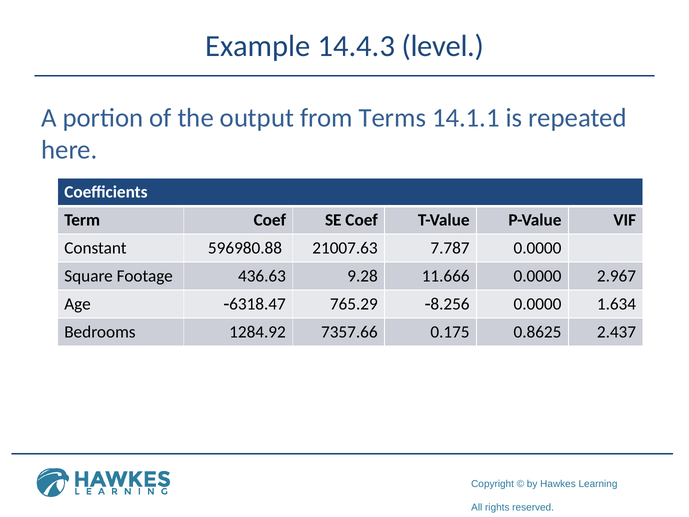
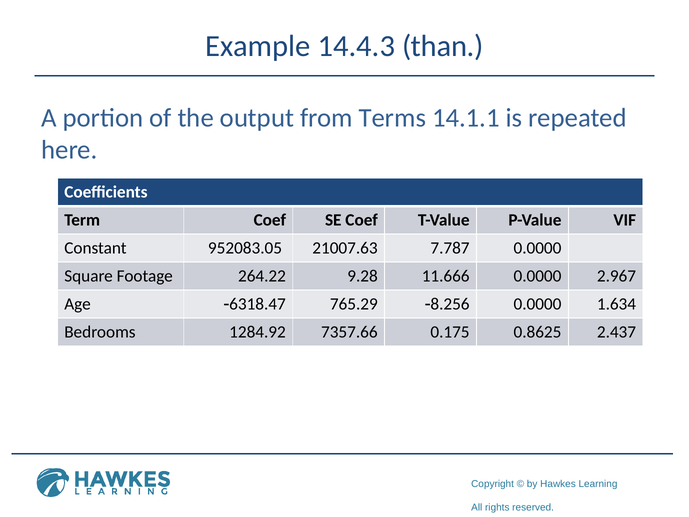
level: level -> than
596980.88: 596980.88 -> 952083.05
436.63: 436.63 -> 264.22
